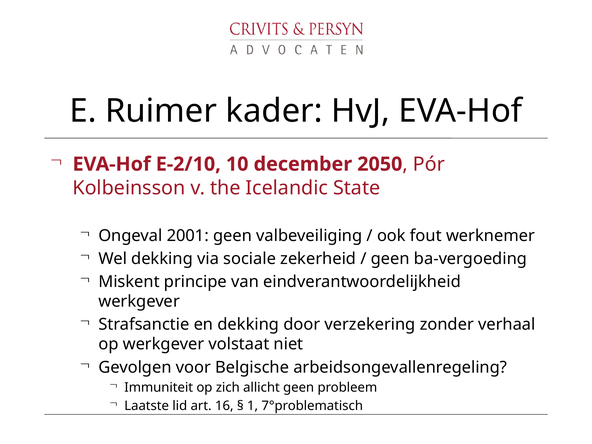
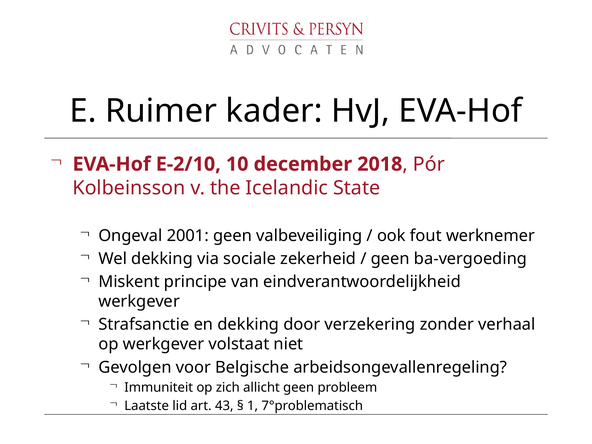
2050: 2050 -> 2018
16: 16 -> 43
